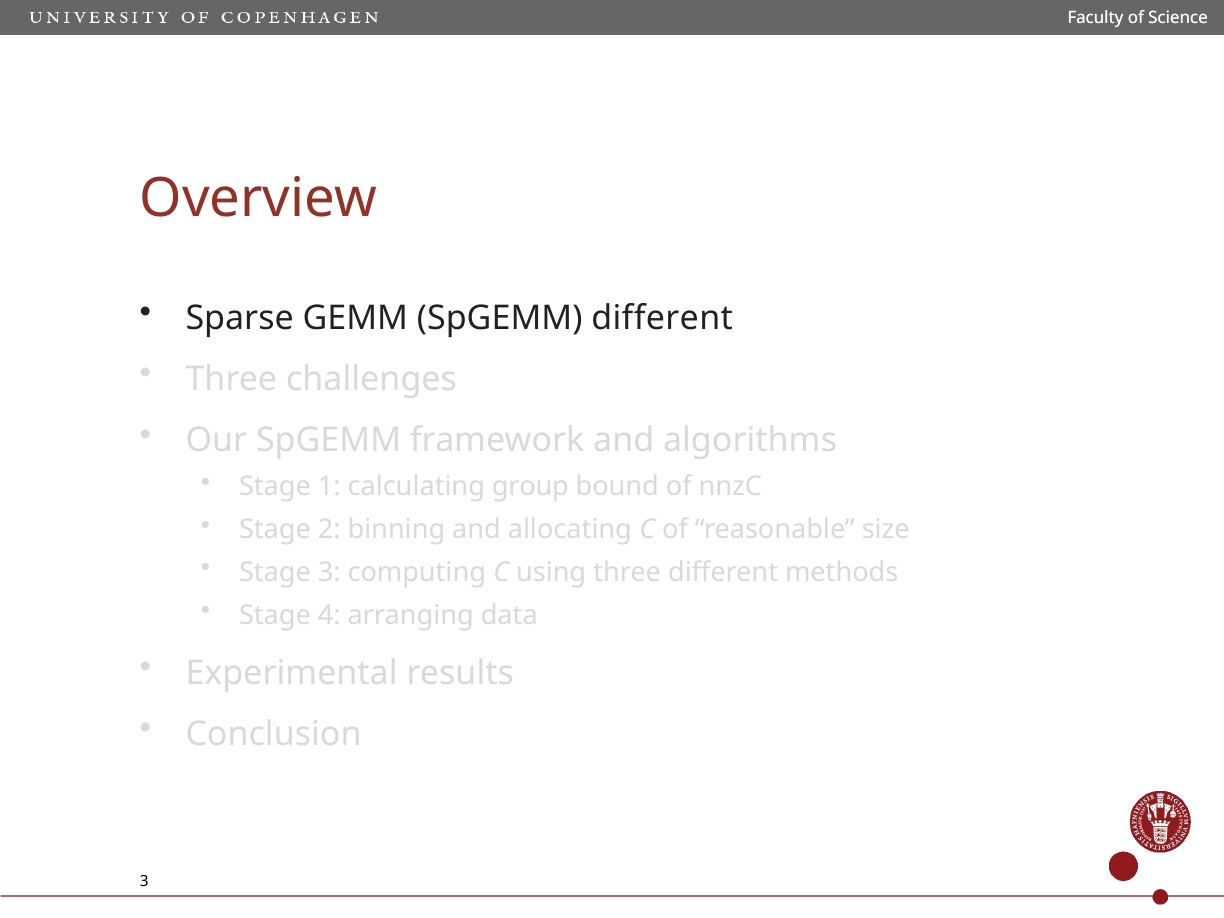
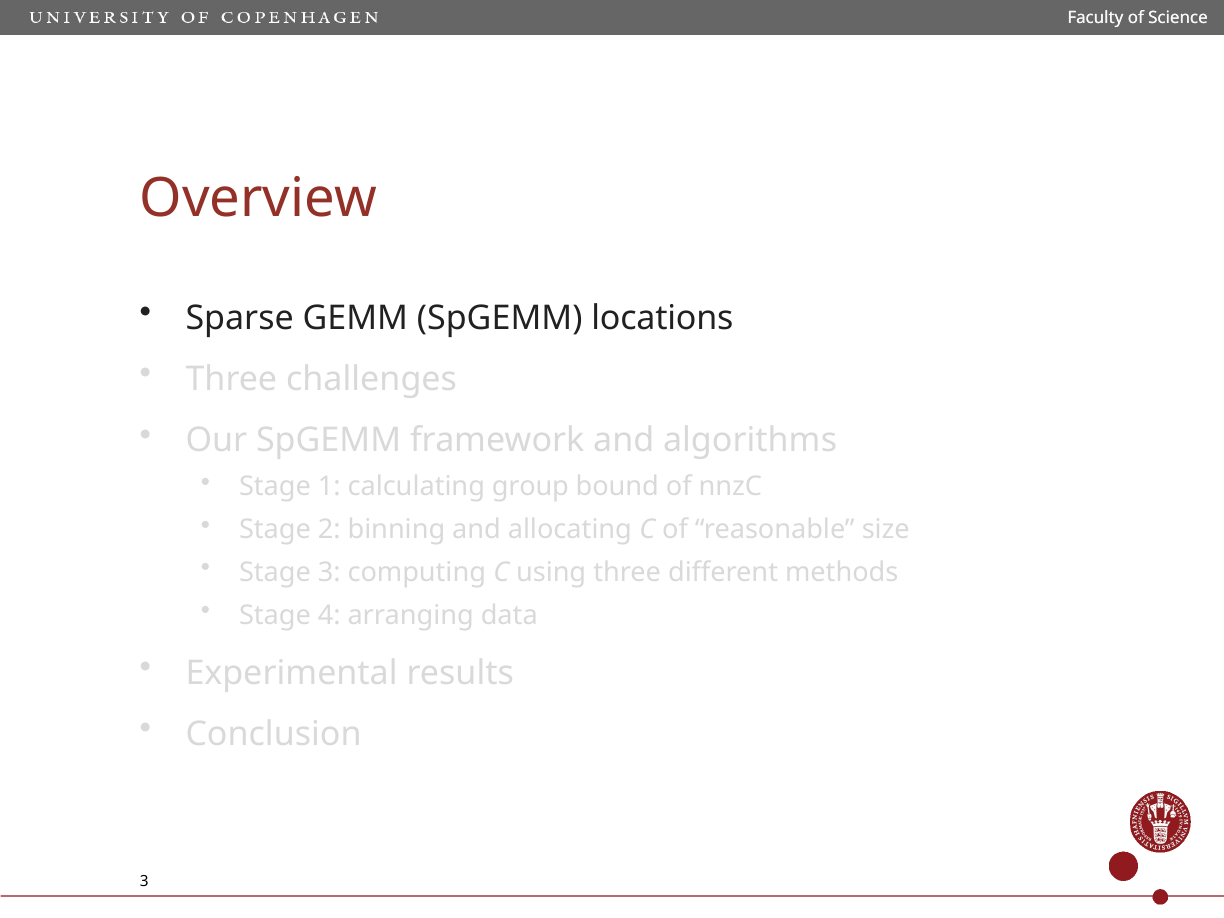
SpGEMM different: different -> locations
